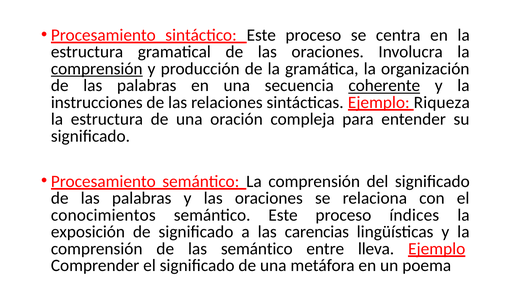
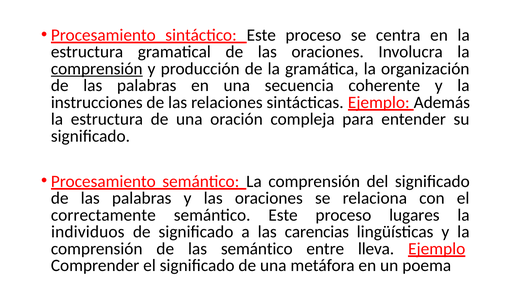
coherente underline: present -> none
Riqueza: Riqueza -> Además
conocimientos: conocimientos -> correctamente
índices: índices -> lugares
exposición: exposición -> individuos
